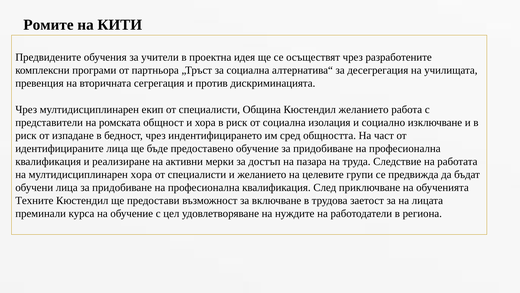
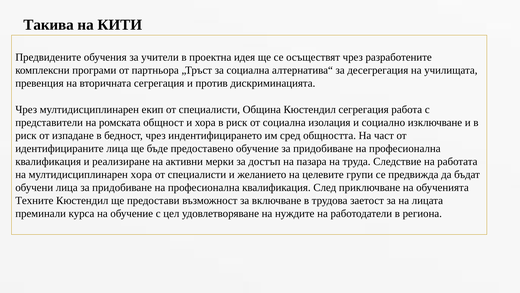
Ромите: Ромите -> Такива
Кюстендил желанието: желанието -> сегрегация
